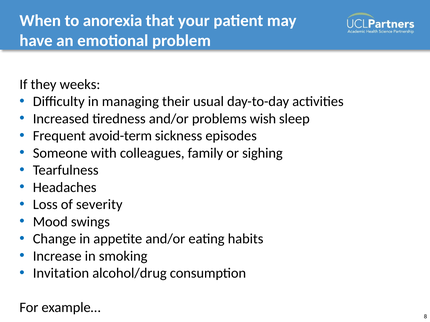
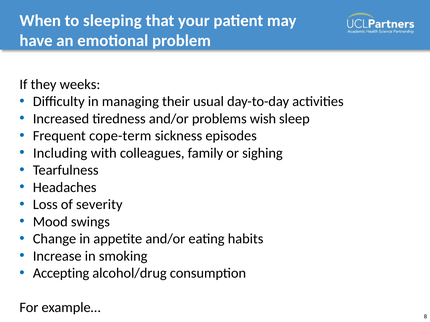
anorexia: anorexia -> sleeping
avoid-term: avoid-term -> cope-term
Someone: Someone -> Including
Invitation: Invitation -> Accepting
